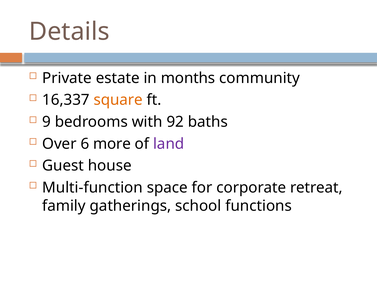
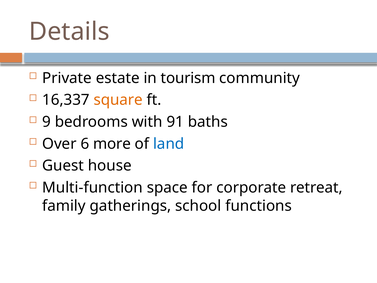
months: months -> tourism
92: 92 -> 91
land colour: purple -> blue
